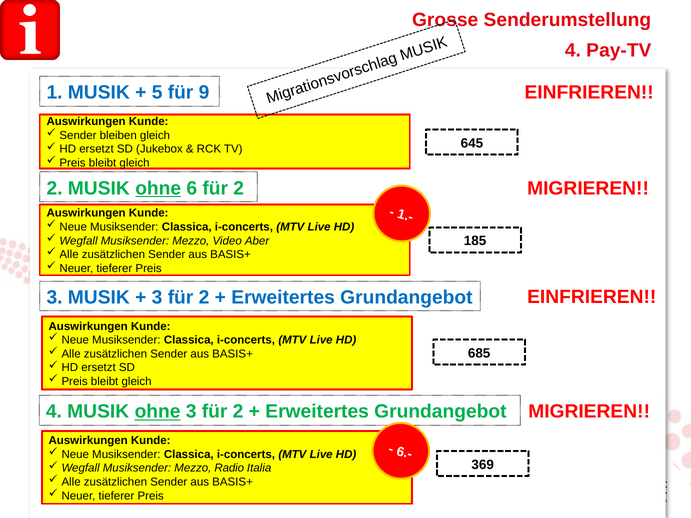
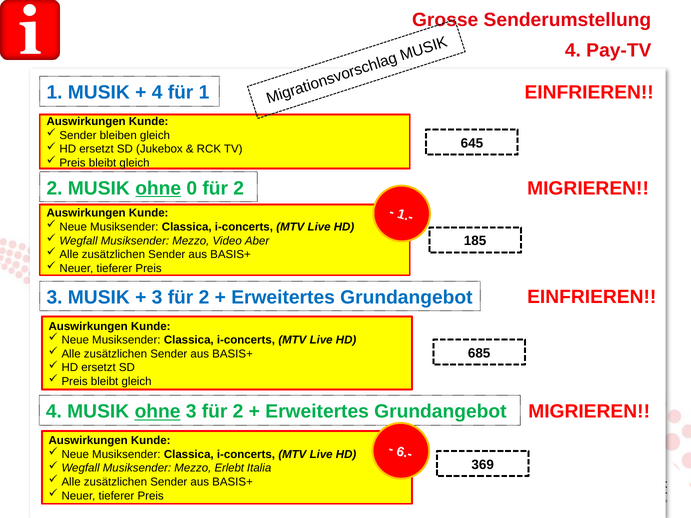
5 at (157, 93): 5 -> 4
für 9: 9 -> 1
6: 6 -> 0
Radio: Radio -> Erlebt
